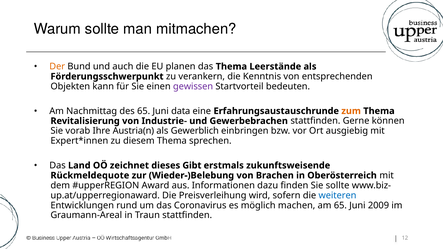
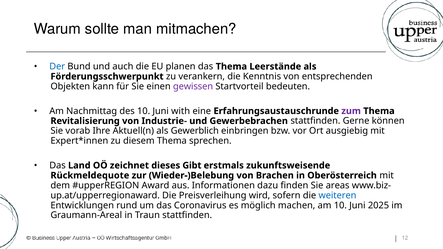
Der colour: orange -> blue
des 65: 65 -> 10
data: data -> with
zum colour: orange -> purple
Austria(n: Austria(n -> Aktuell(n
Sie sollte: sollte -> areas
am 65: 65 -> 10
2009: 2009 -> 2025
